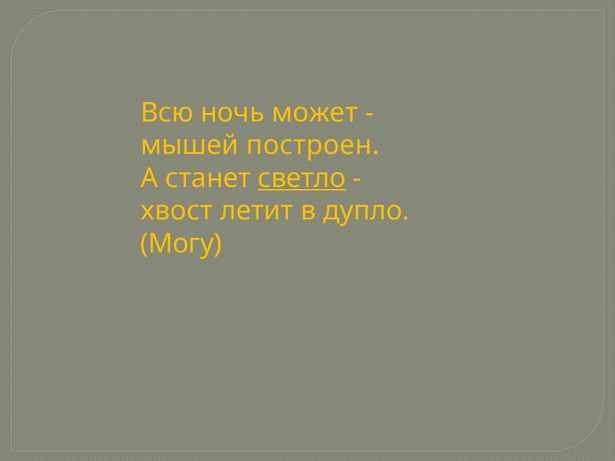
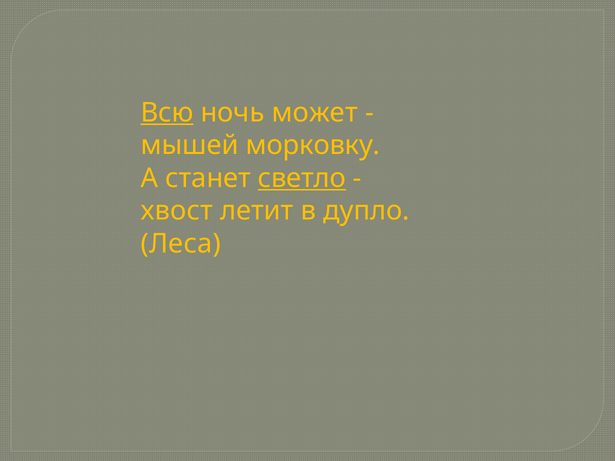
Всю underline: none -> present
построен: построен -> морковку
Могу: Могу -> Леса
